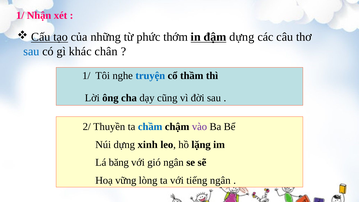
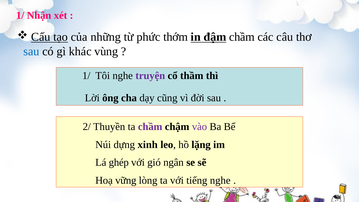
đậm dựng: dựng -> chầm
chân: chân -> vùng
truyện colour: blue -> purple
chầm at (150, 127) colour: blue -> purple
băng: băng -> ghép
tiếng ngân: ngân -> nghe
